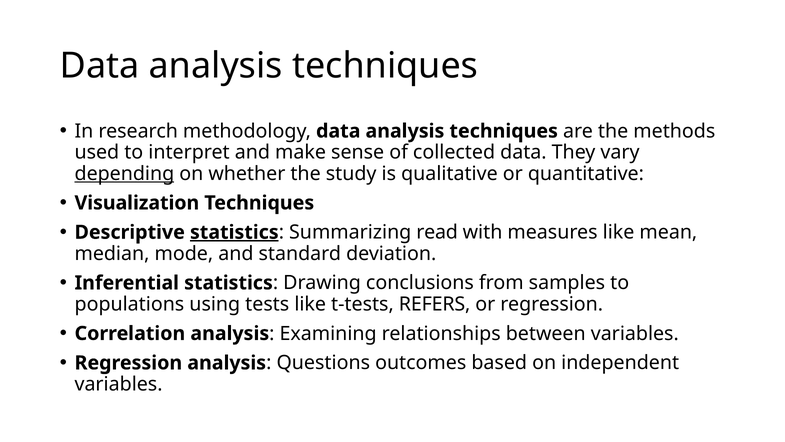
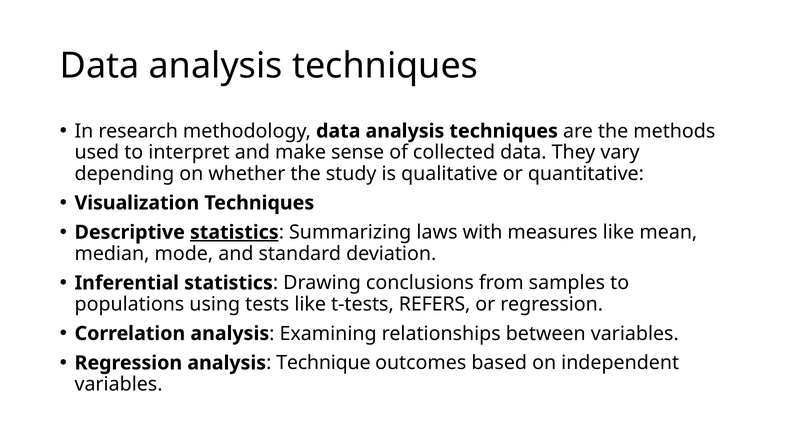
depending underline: present -> none
read: read -> laws
Questions: Questions -> Technique
